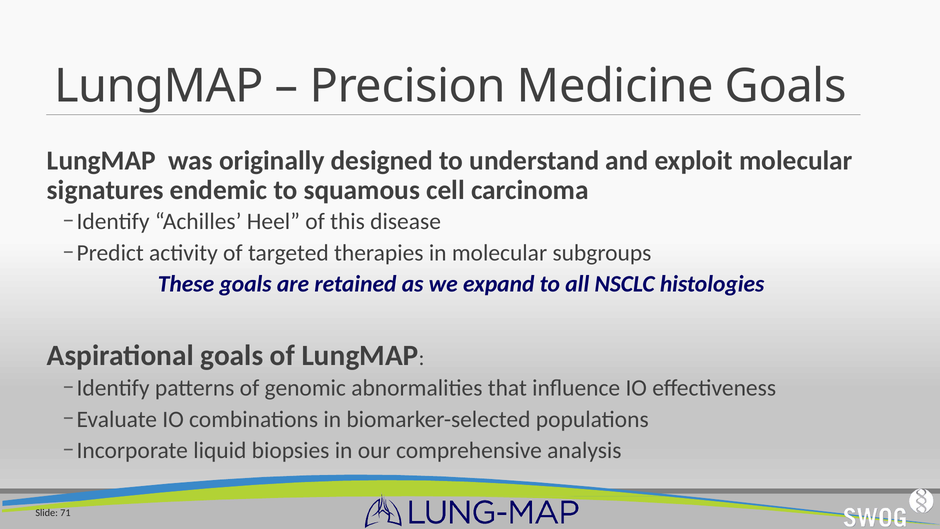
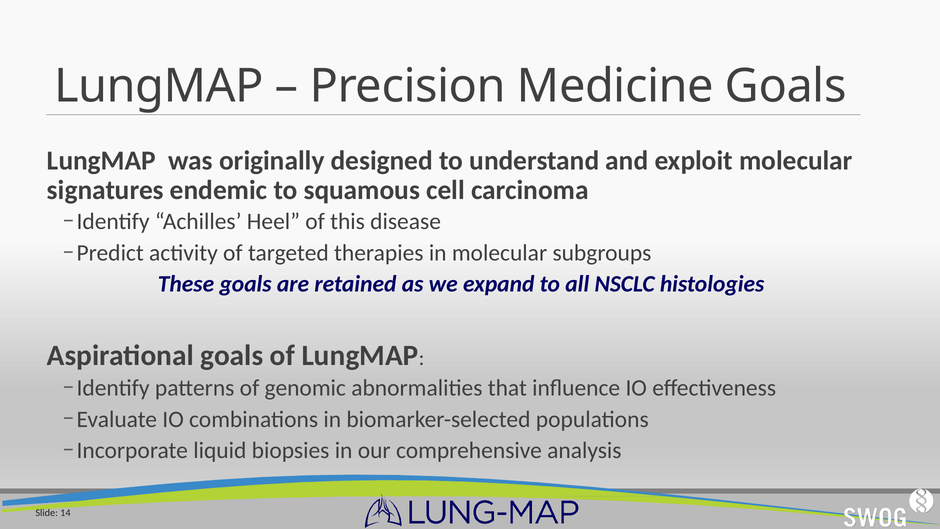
71: 71 -> 14
